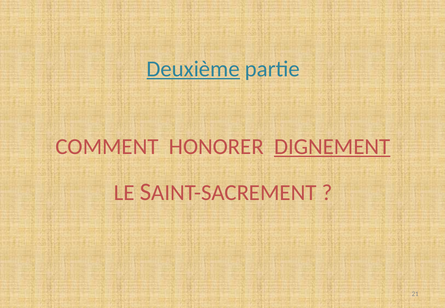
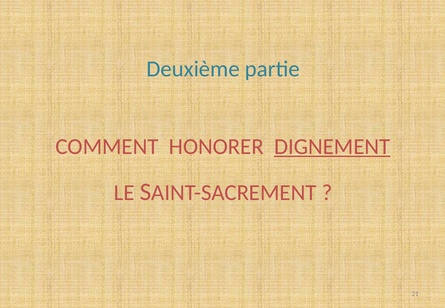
Deuxième underline: present -> none
